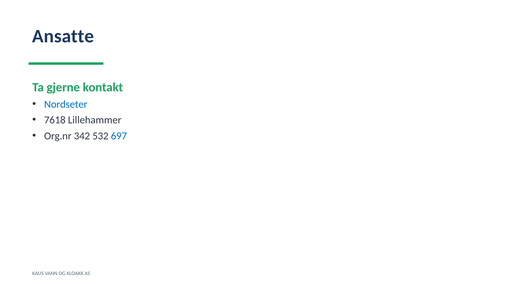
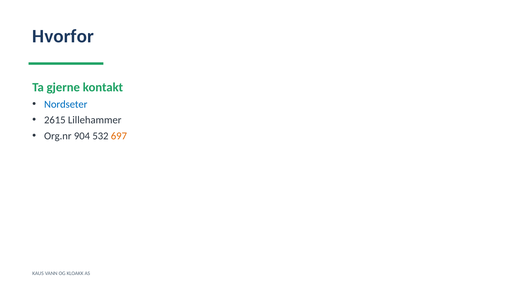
Ansatte: Ansatte -> Hvorfor
7618: 7618 -> 2615
342: 342 -> 904
697 colour: blue -> orange
